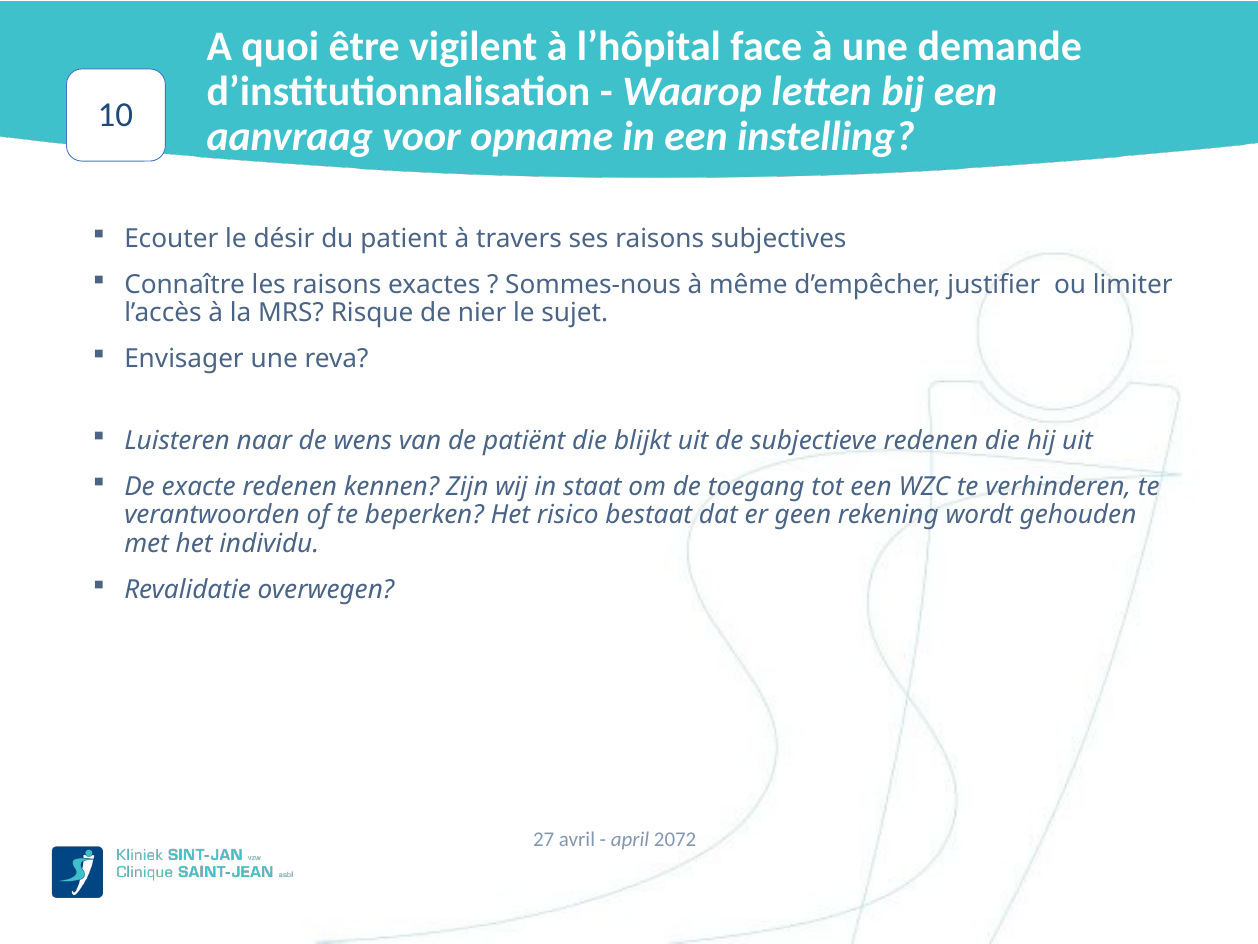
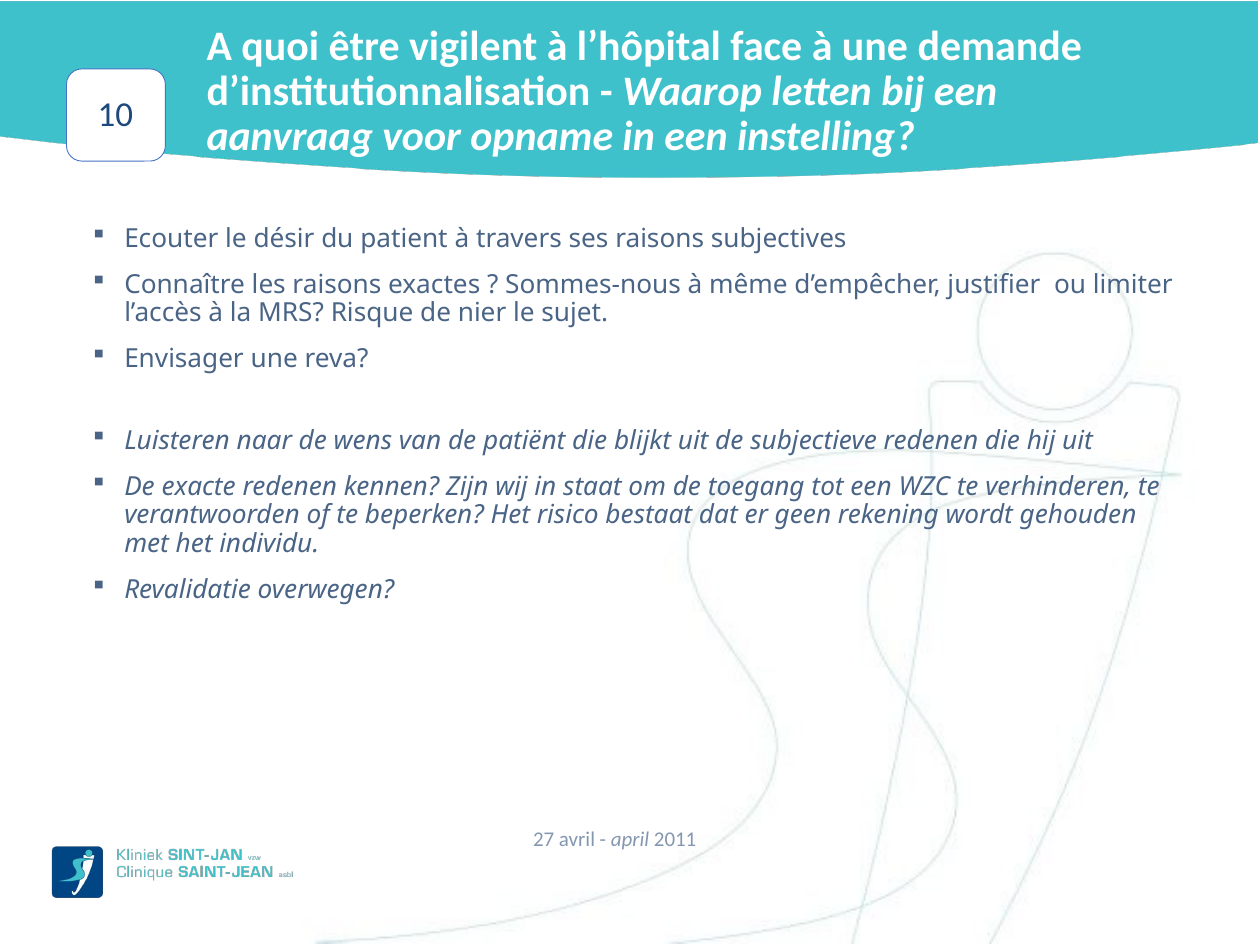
2072: 2072 -> 2011
